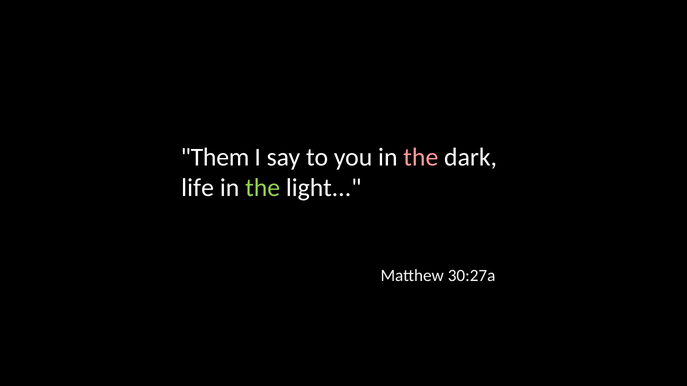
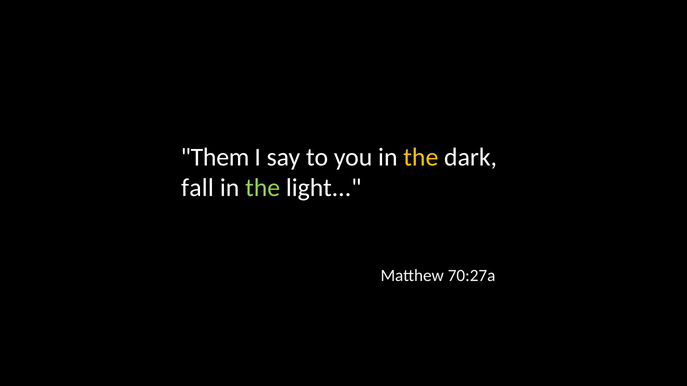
the at (421, 157) colour: pink -> yellow
life: life -> fall
30:27a: 30:27a -> 70:27a
